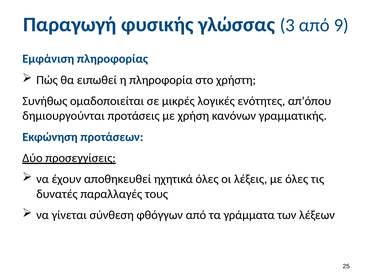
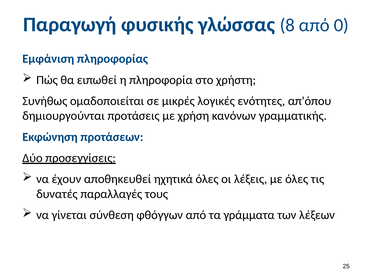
3: 3 -> 8
9: 9 -> 0
